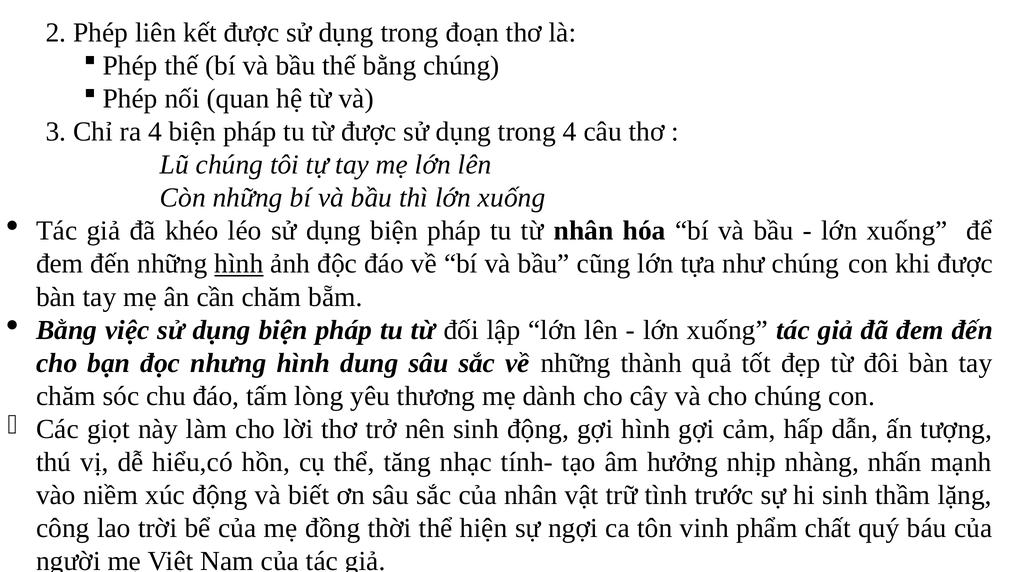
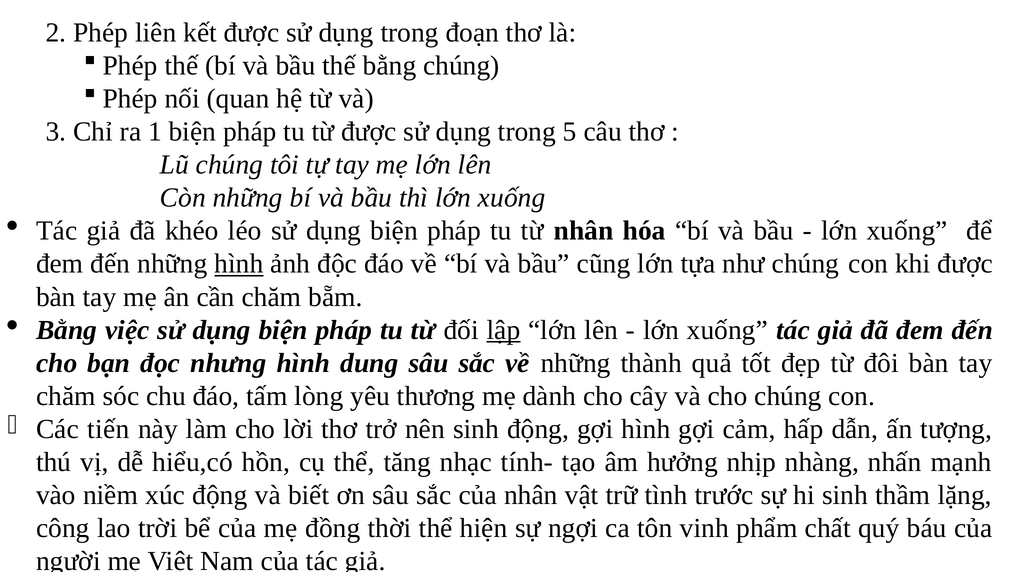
ra 4: 4 -> 1
trong 4: 4 -> 5
lập underline: none -> present
giọt: giọt -> tiến
